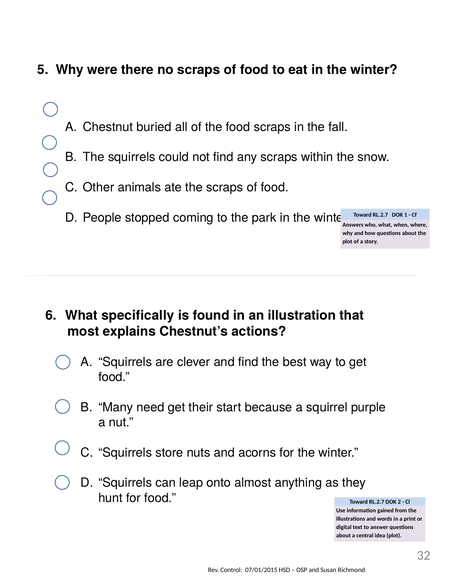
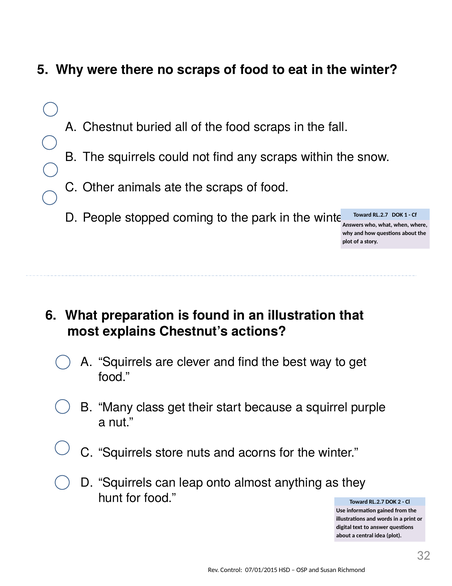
specifically: specifically -> preparation
need: need -> class
